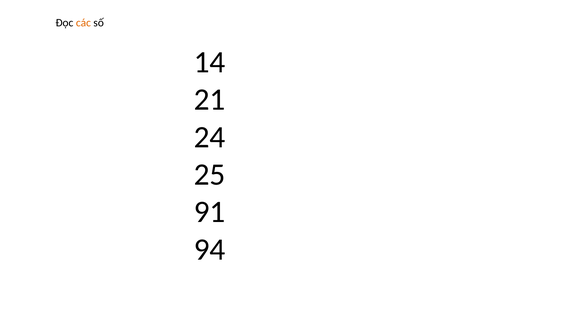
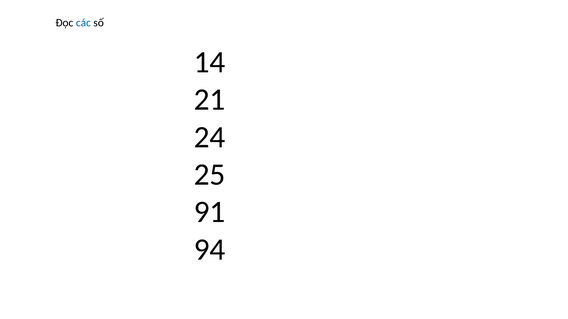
các colour: orange -> blue
